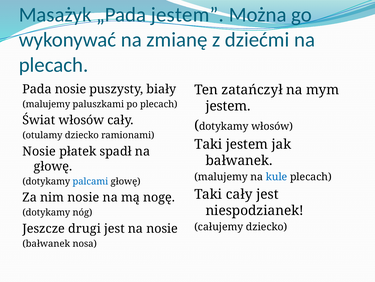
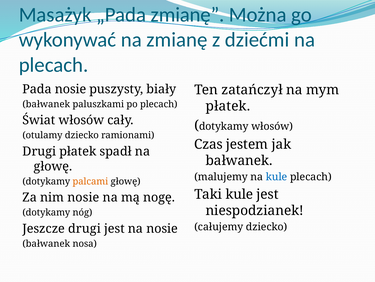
„Pada jestem: jestem -> zmianę
malujemy at (46, 104): malujemy -> bałwanek
jestem at (228, 106): jestem -> płatek
Taki at (208, 144): Taki -> Czas
Nosie at (39, 151): Nosie -> Drugi
palcami colour: blue -> orange
Taki cały: cały -> kule
